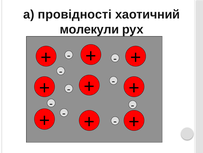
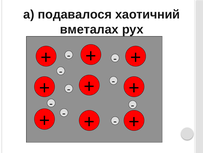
провідності: провідності -> подавалося
молекули: молекули -> вметалах
